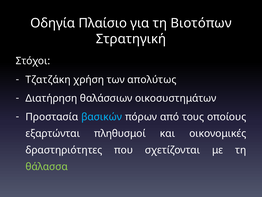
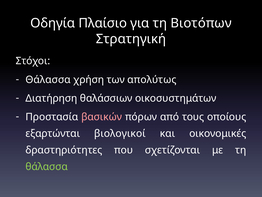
Τζατζάκη at (48, 79): Τζατζάκη -> Θάλασσα
βασικών colour: light blue -> pink
πληθυσμοί: πληθυσμοί -> βιολογικοί
